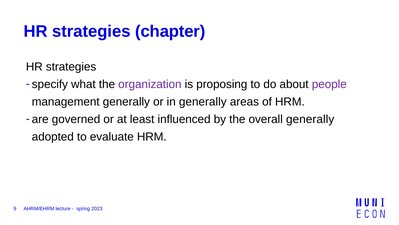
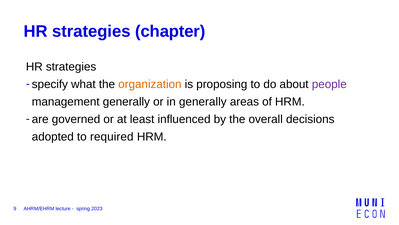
organization colour: purple -> orange
overall generally: generally -> decisions
evaluate: evaluate -> required
